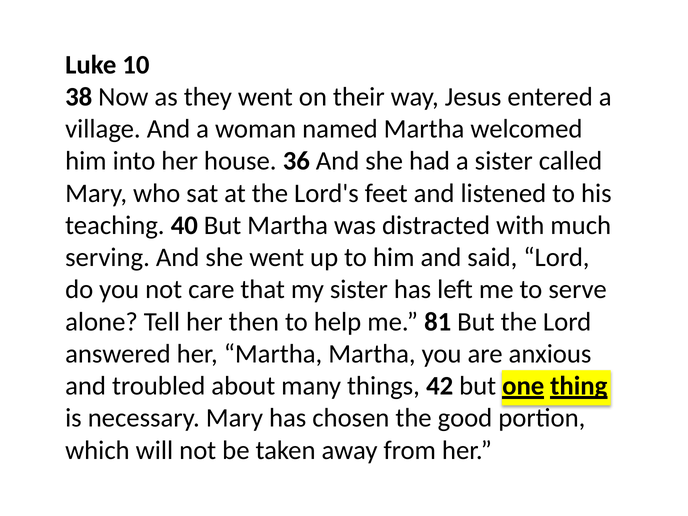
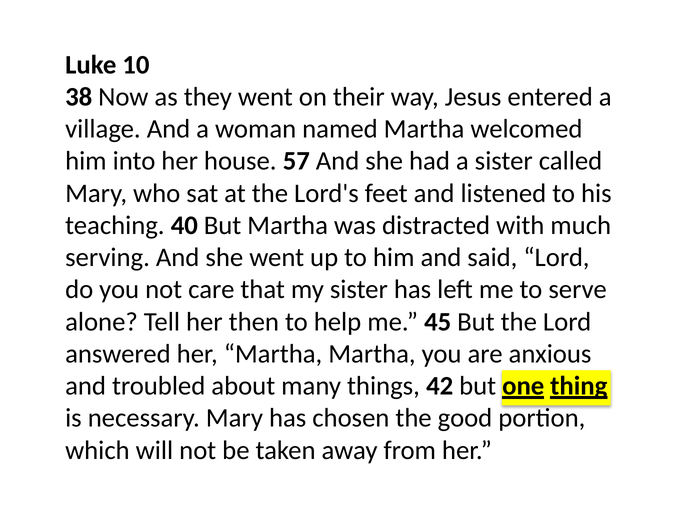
36: 36 -> 57
81: 81 -> 45
